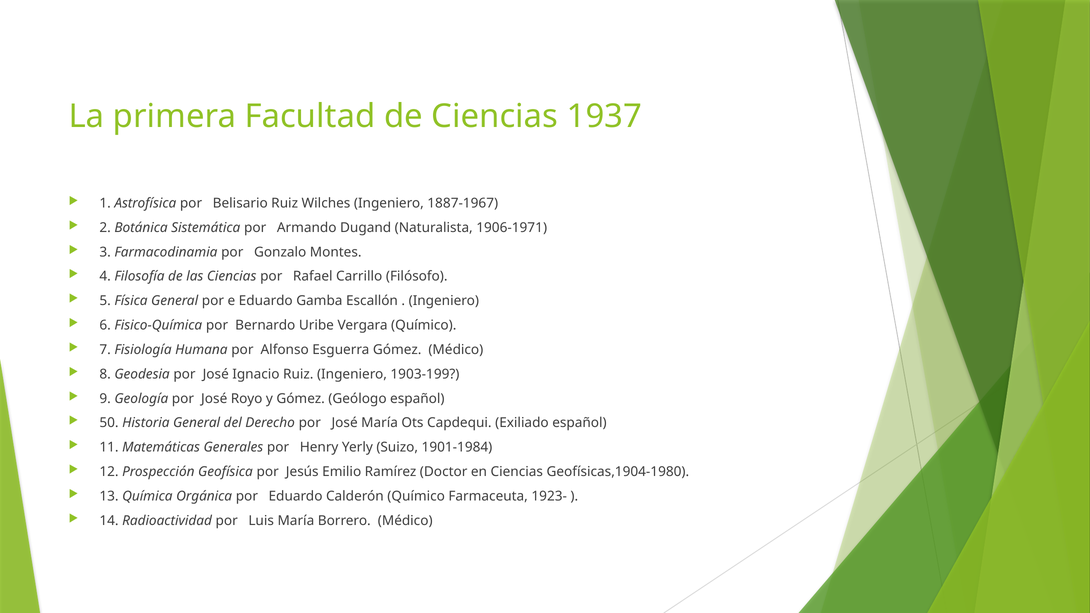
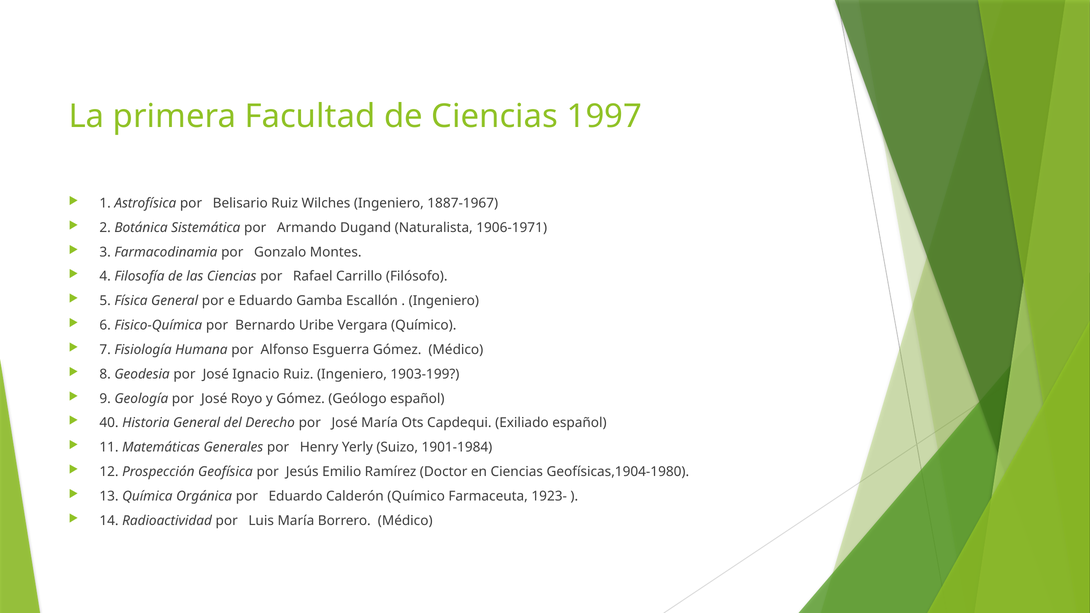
1937: 1937 -> 1997
50: 50 -> 40
